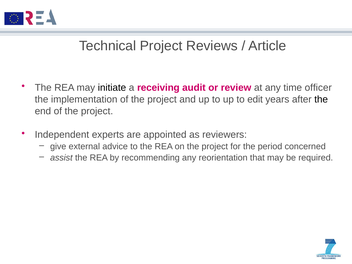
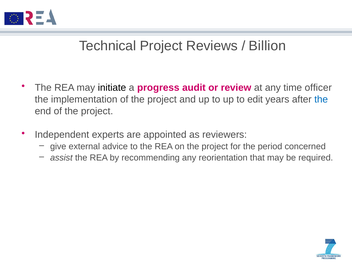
Article: Article -> Billion
receiving: receiving -> progress
the at (321, 99) colour: black -> blue
